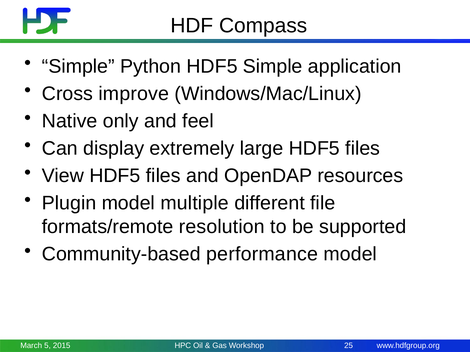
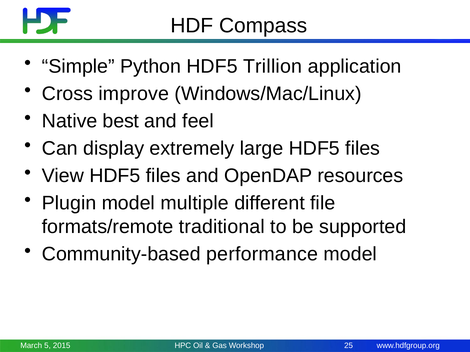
HDF5 Simple: Simple -> Trillion
only: only -> best
resolution: resolution -> traditional
